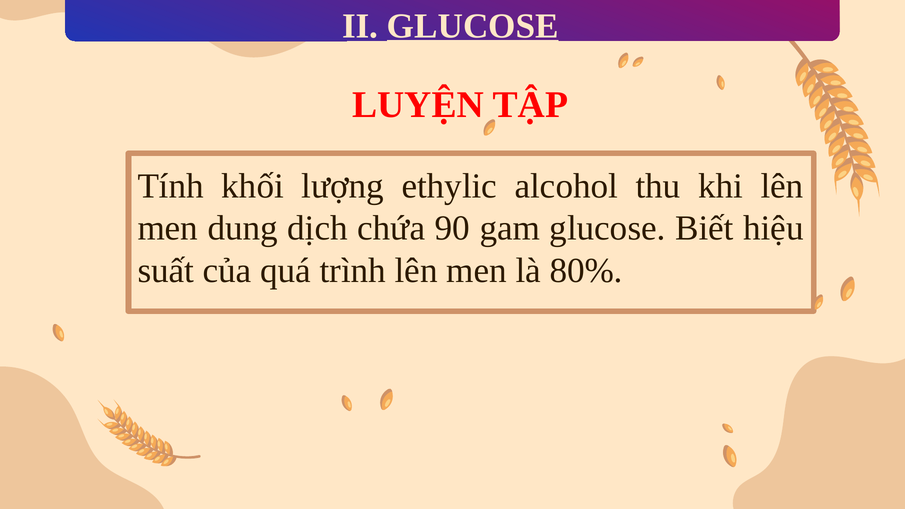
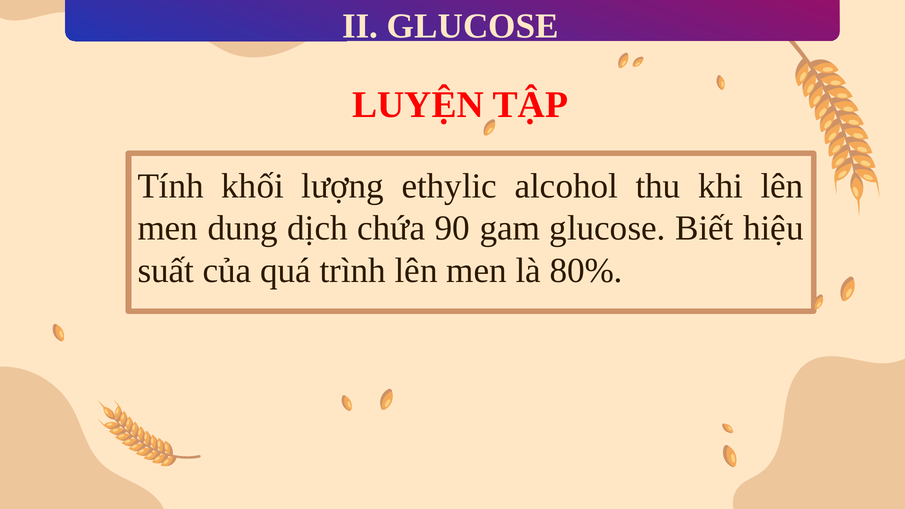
GLUCOSE at (473, 26) underline: present -> none
